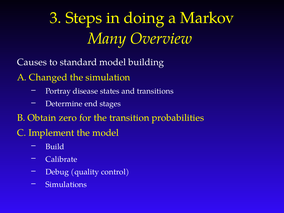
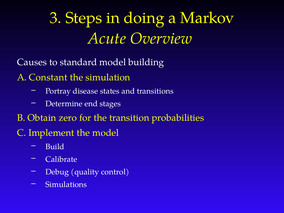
Many: Many -> Acute
Changed: Changed -> Constant
